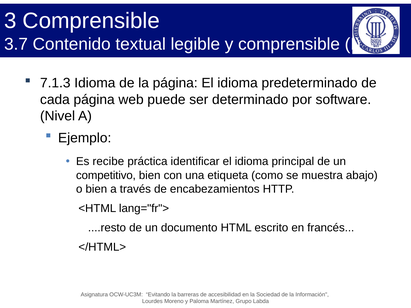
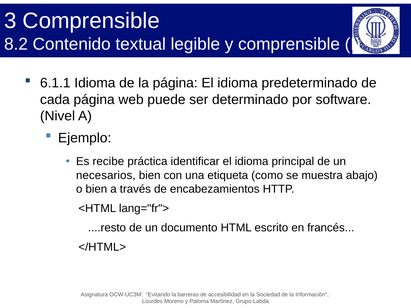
3.7: 3.7 -> 8.2
7.1.3: 7.1.3 -> 6.1.1
competitivo: competitivo -> necesarios
